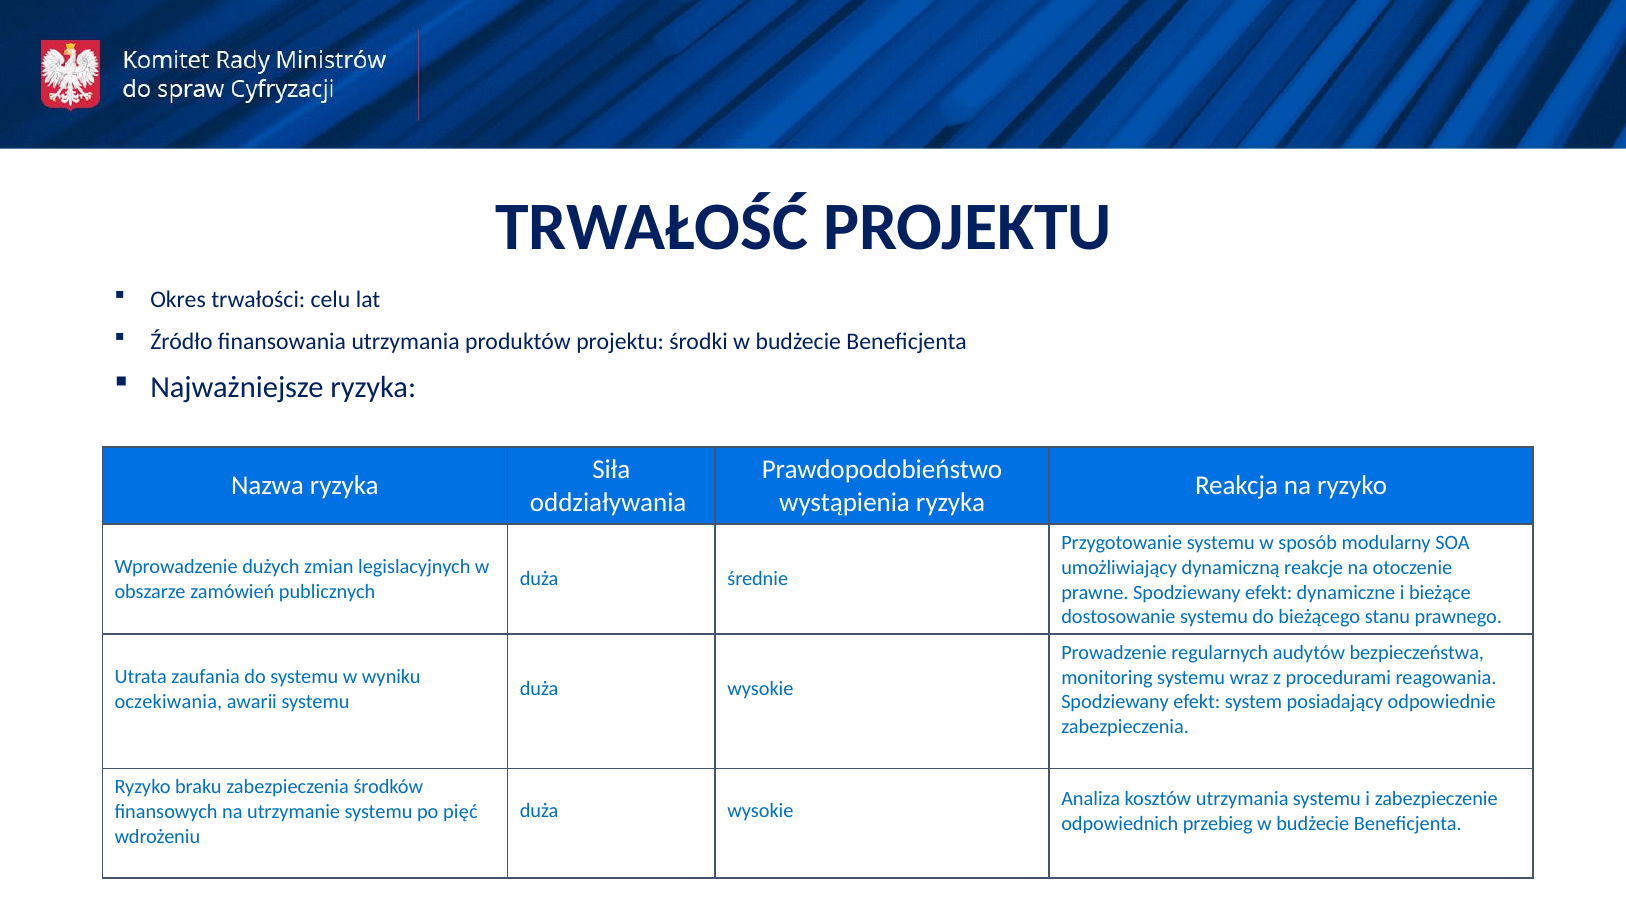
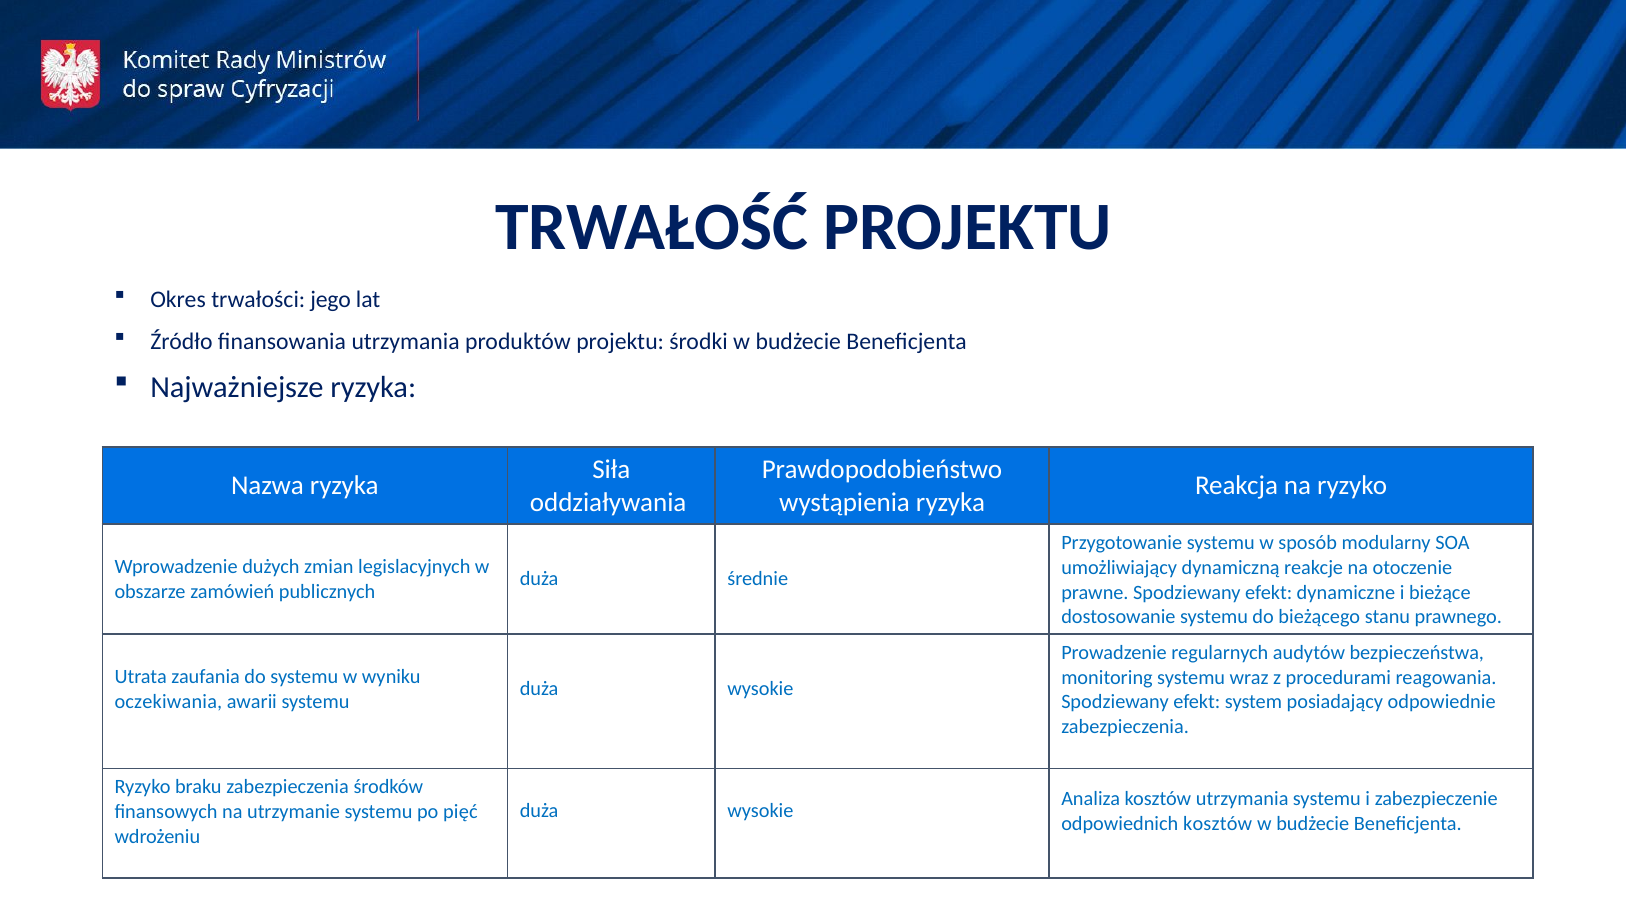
celu: celu -> jego
odpowiednich przebieg: przebieg -> kosztów
